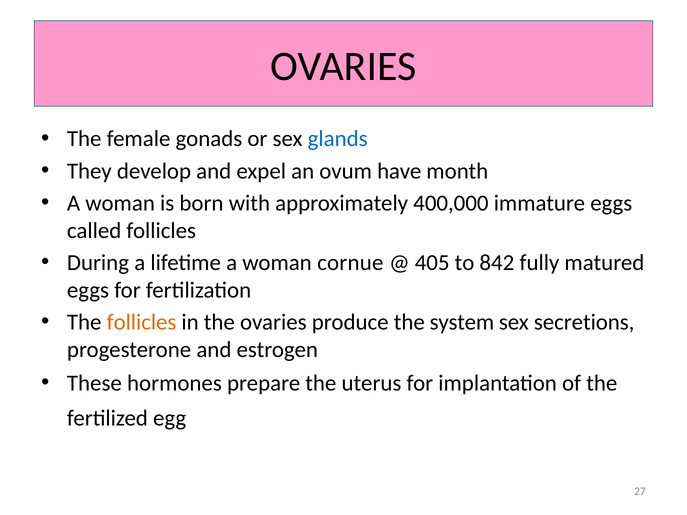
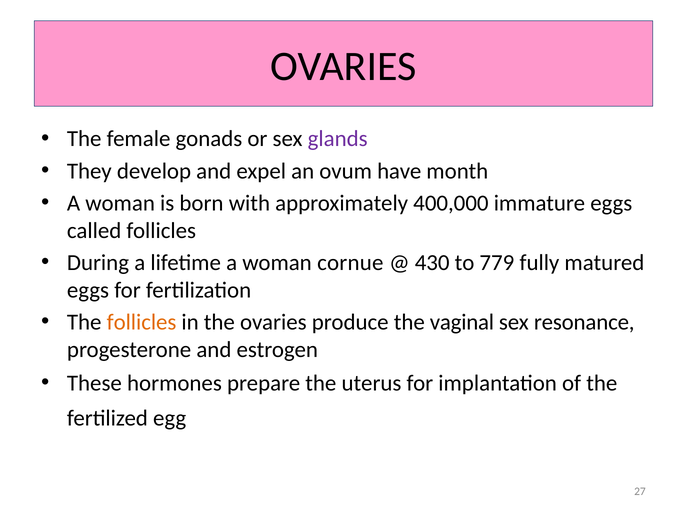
glands colour: blue -> purple
405: 405 -> 430
842: 842 -> 779
system: system -> vaginal
secretions: secretions -> resonance
